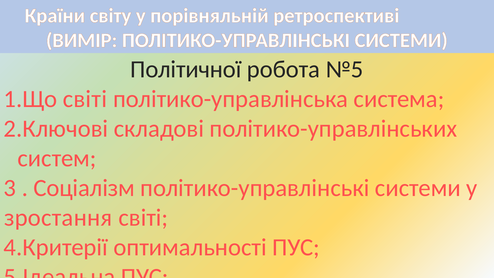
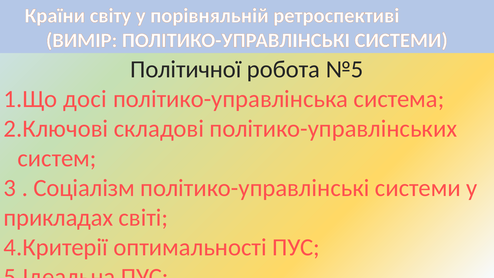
світі at (85, 99): світі -> досі
зростання: зростання -> прикладах
